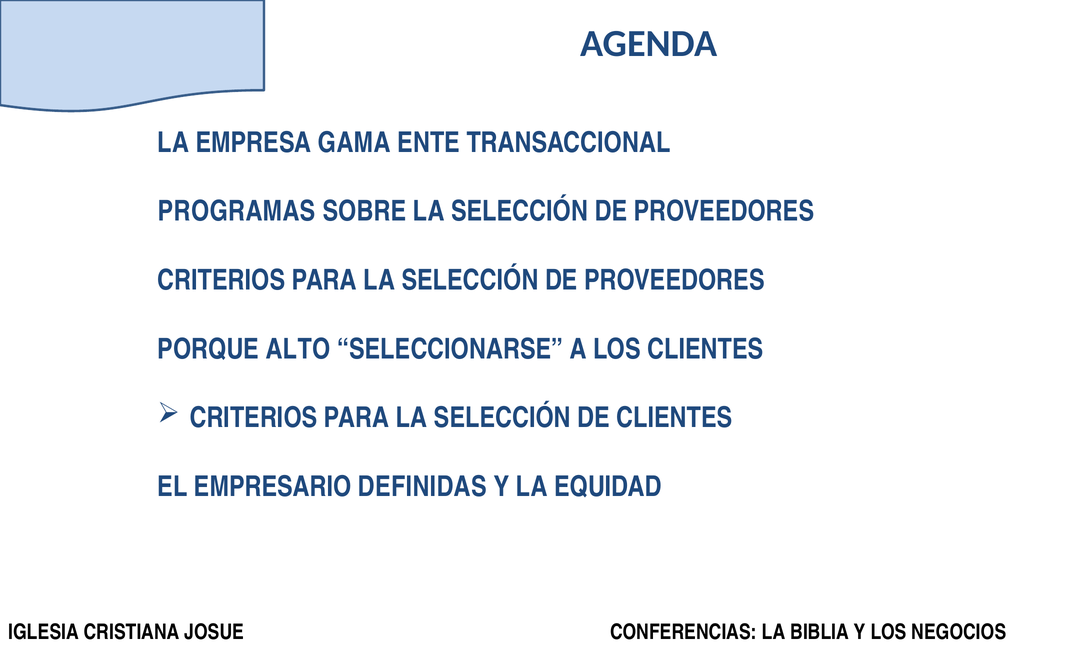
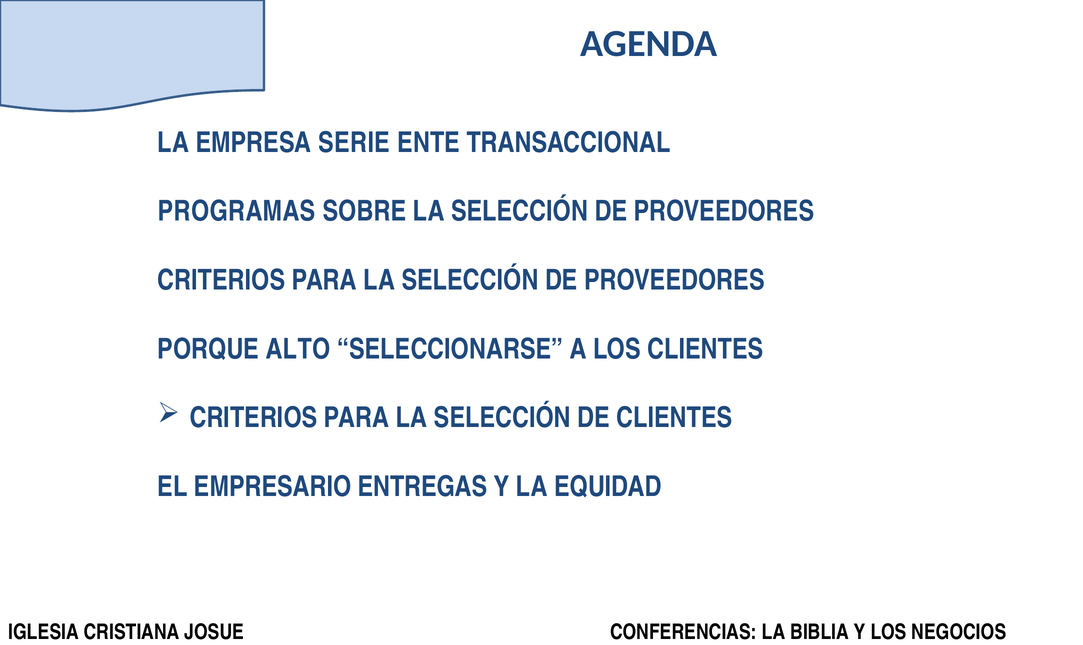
GAMA: GAMA -> SERIE
DEFINIDAS: DEFINIDAS -> ENTREGAS
